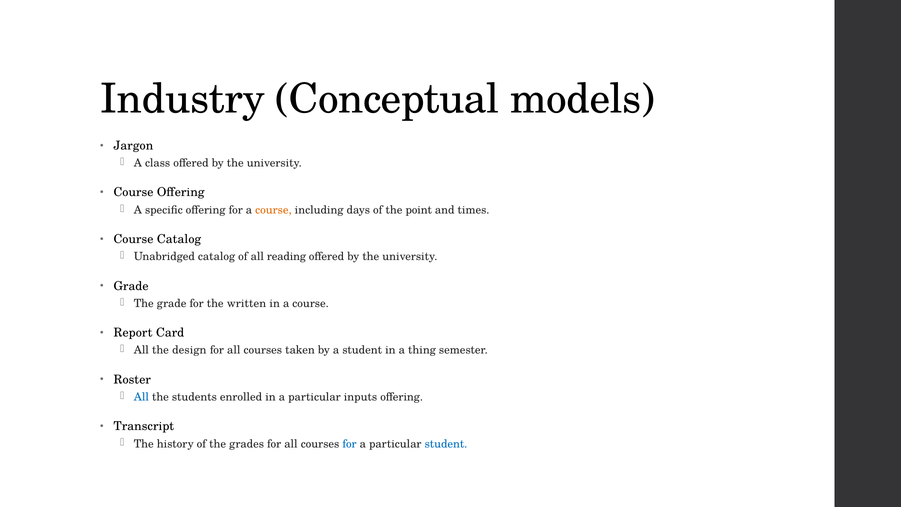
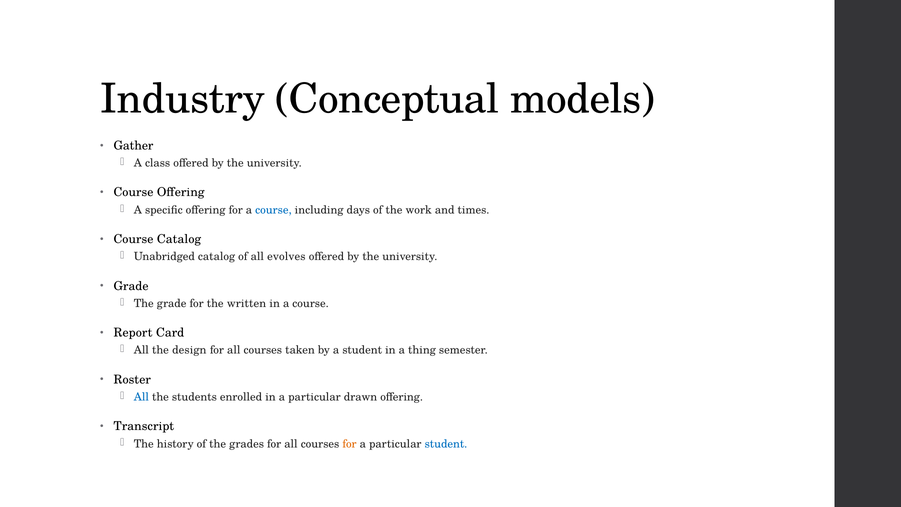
Jargon: Jargon -> Gather
course at (273, 210) colour: orange -> blue
point: point -> work
reading: reading -> evolves
inputs: inputs -> drawn
for at (349, 444) colour: blue -> orange
